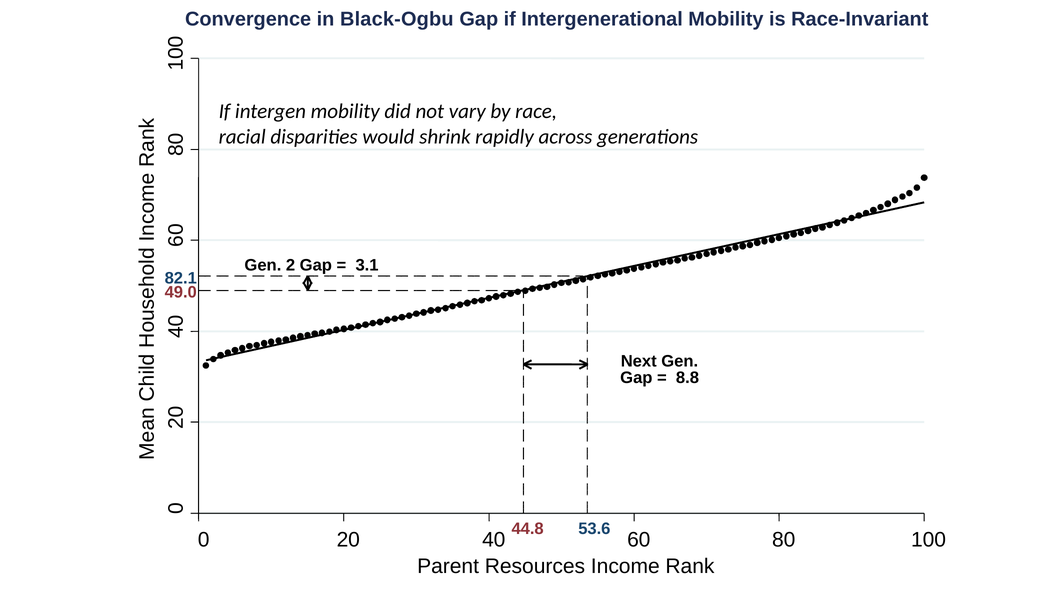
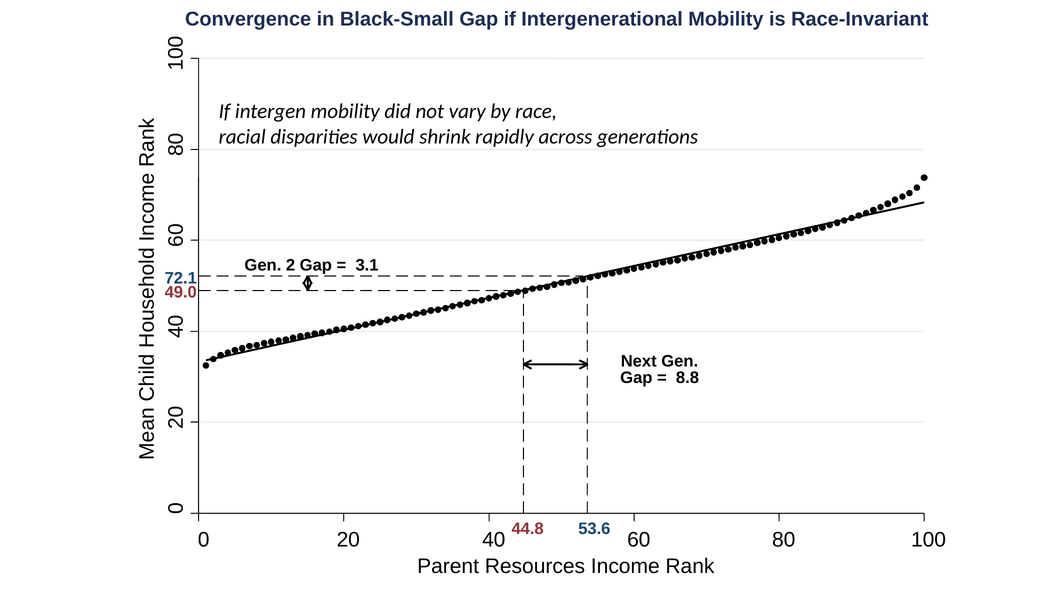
Black-Ogbu: Black-Ogbu -> Black-Small
82.1: 82.1 -> 72.1
